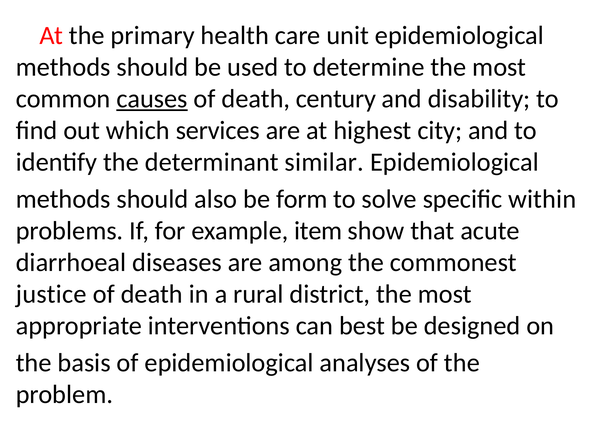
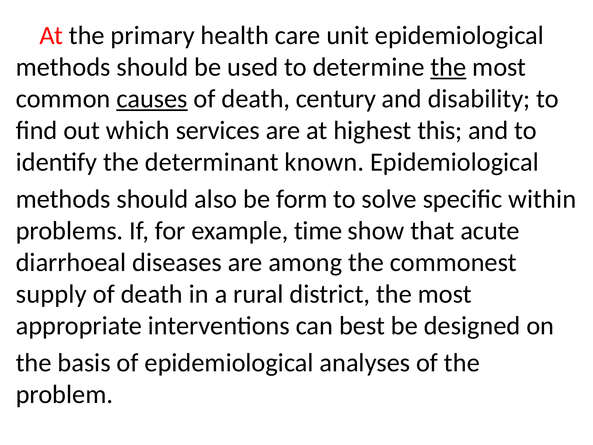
the at (448, 67) underline: none -> present
city: city -> this
similar: similar -> known
item: item -> time
justice: justice -> supply
